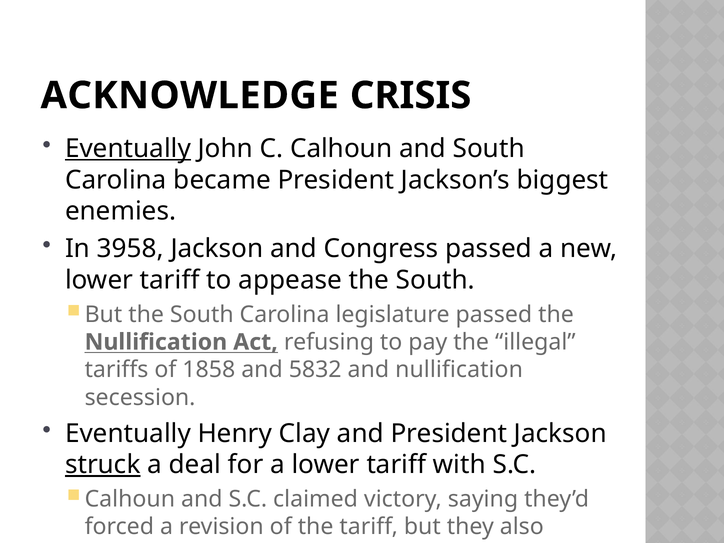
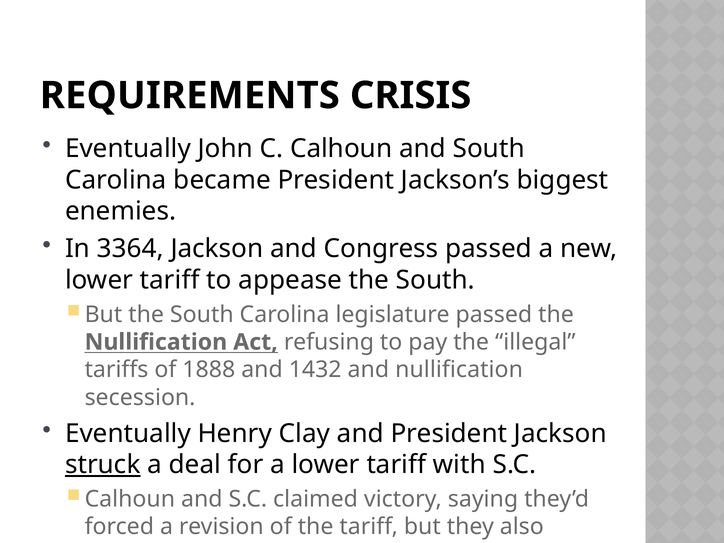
ACKNOWLEDGE: ACKNOWLEDGE -> REQUIREMENTS
Eventually at (128, 149) underline: present -> none
3958: 3958 -> 3364
1858: 1858 -> 1888
5832: 5832 -> 1432
